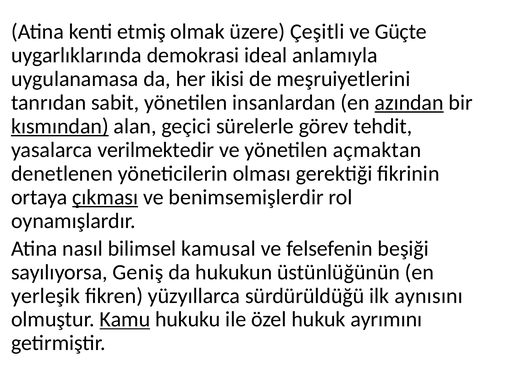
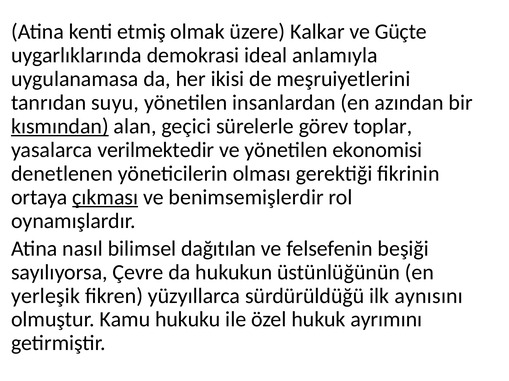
Çeşitli: Çeşitli -> Kalkar
sabit: sabit -> suyu
azından underline: present -> none
tehdit: tehdit -> toplar
açmaktan: açmaktan -> ekonomisi
kamusal: kamusal -> dağıtılan
Geniş: Geniş -> Çevre
Kamu underline: present -> none
